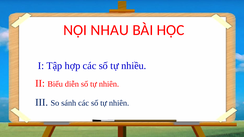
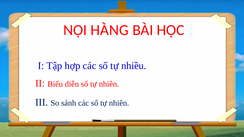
NHAU: NHAU -> HÀNG
